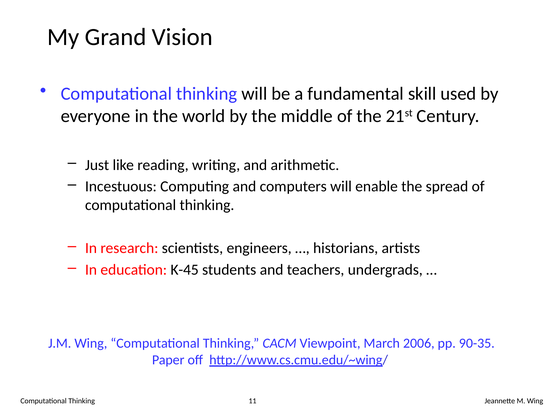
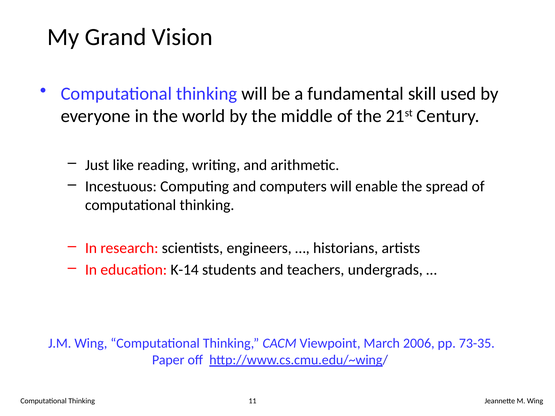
K-45: K-45 -> K-14
90-35: 90-35 -> 73-35
